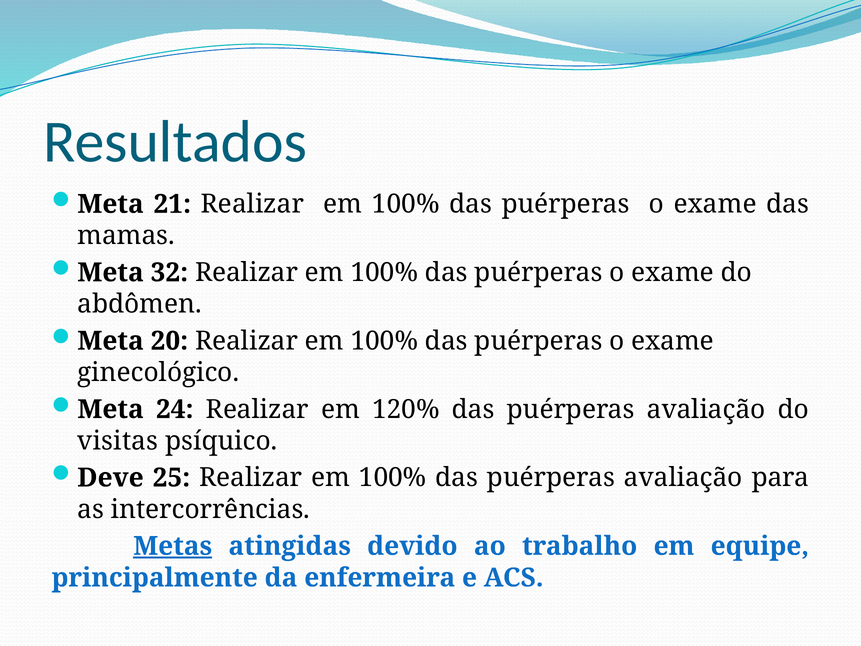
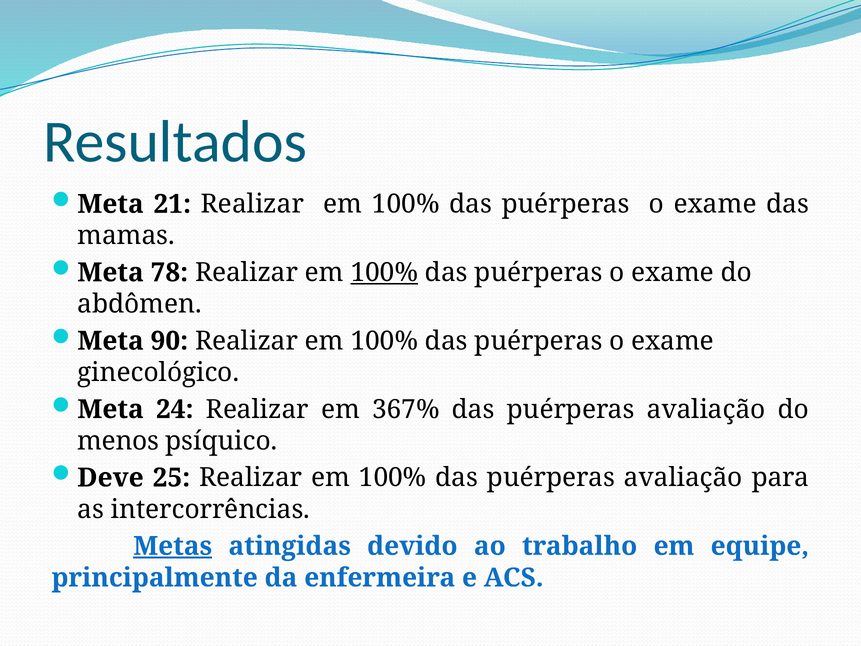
32: 32 -> 78
100% at (384, 272) underline: none -> present
20: 20 -> 90
120%: 120% -> 367%
visitas: visitas -> menos
